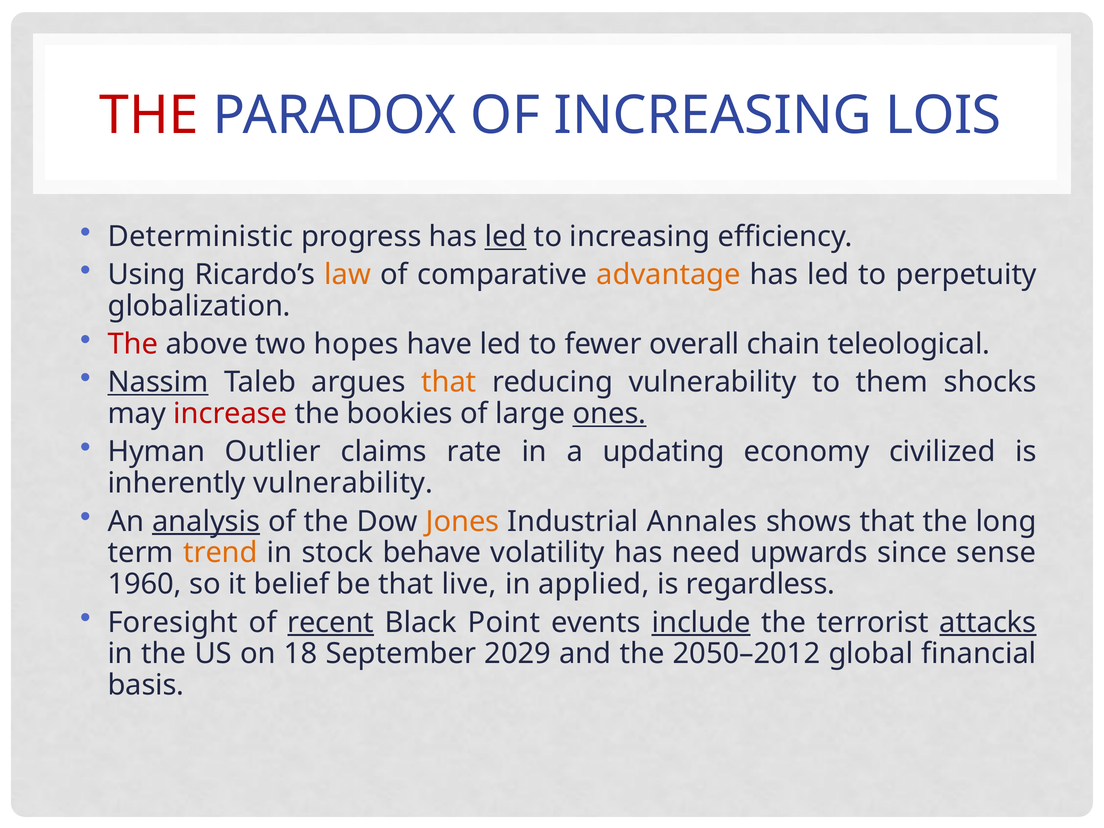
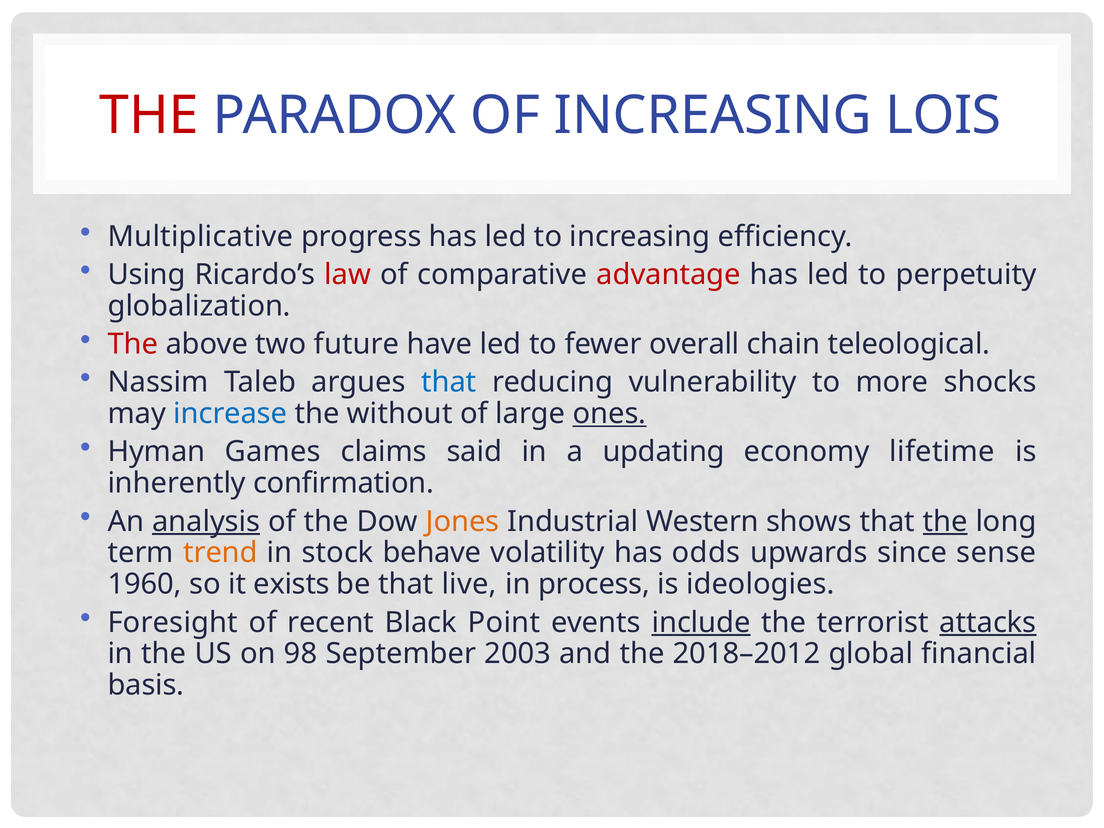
Deterministic: Deterministic -> Multiplicative
led at (506, 237) underline: present -> none
law colour: orange -> red
advantage colour: orange -> red
hopes: hopes -> future
Nassim underline: present -> none
that at (449, 382) colour: orange -> blue
them: them -> more
increase colour: red -> blue
bookies: bookies -> without
Outlier: Outlier -> Games
rate: rate -> said
civilized: civilized -> lifetime
inherently vulnerability: vulnerability -> confirmation
Annales: Annales -> Western
the at (945, 521) underline: none -> present
need: need -> odds
belief: belief -> exists
applied: applied -> process
regardless: regardless -> ideologies
recent underline: present -> none
18: 18 -> 98
2029: 2029 -> 2003
2050–2012: 2050–2012 -> 2018–2012
